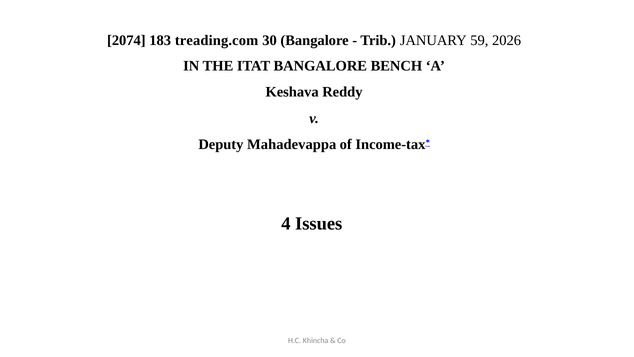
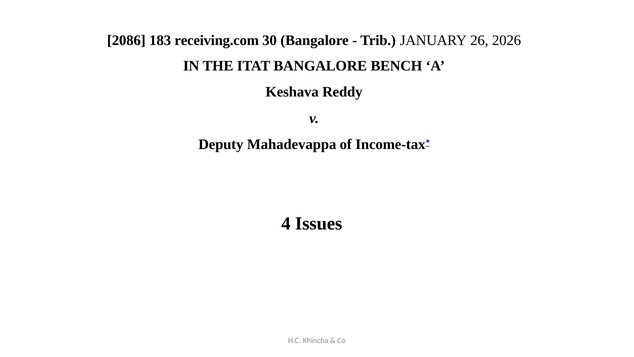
2074: 2074 -> 2086
treading.com: treading.com -> receiving.com
59: 59 -> 26
